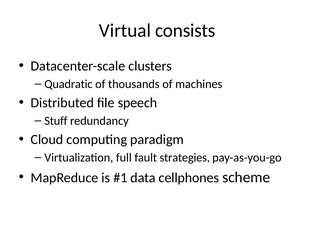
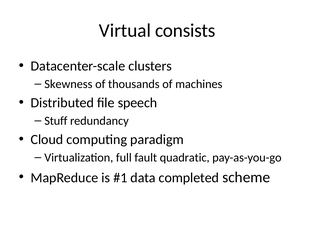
Quadratic: Quadratic -> Skewness
strategies: strategies -> quadratic
cellphones: cellphones -> completed
